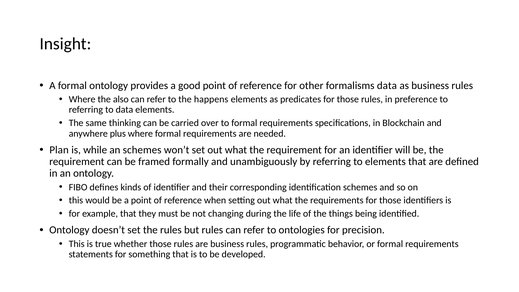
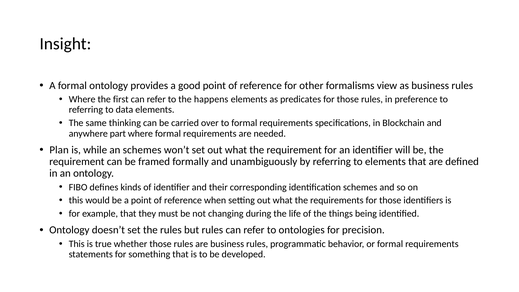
formalisms data: data -> view
also: also -> first
plus: plus -> part
